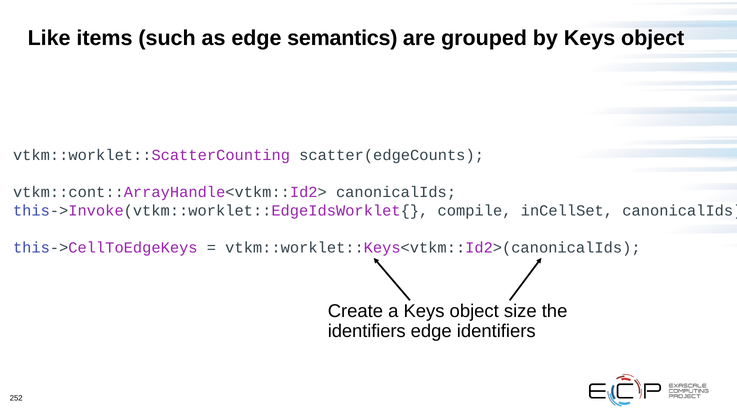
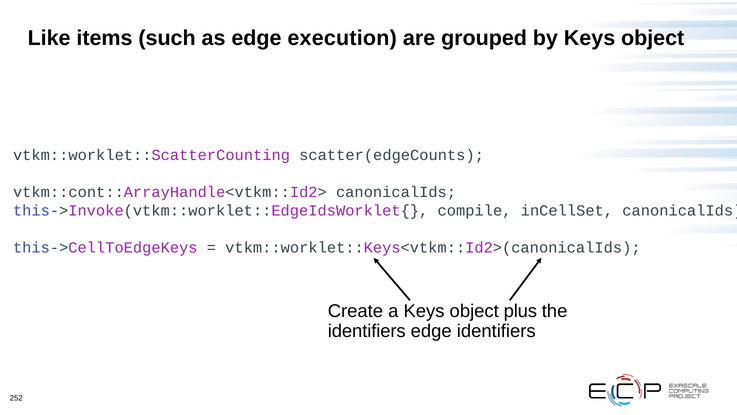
semantics: semantics -> execution
size: size -> plus
